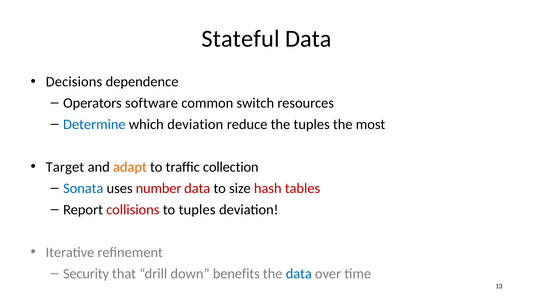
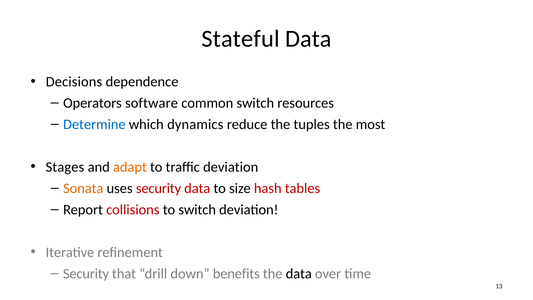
which deviation: deviation -> dynamics
Target: Target -> Stages
traffic collection: collection -> deviation
Sonata colour: blue -> orange
uses number: number -> security
to tuples: tuples -> switch
data at (299, 273) colour: blue -> black
